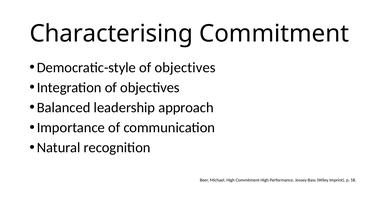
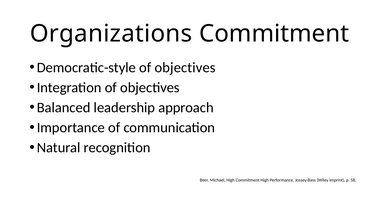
Characterising: Characterising -> Organizations
